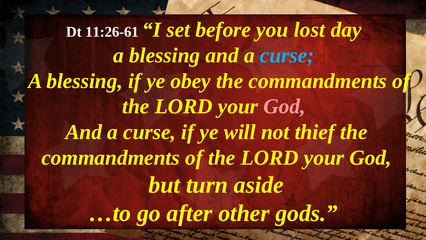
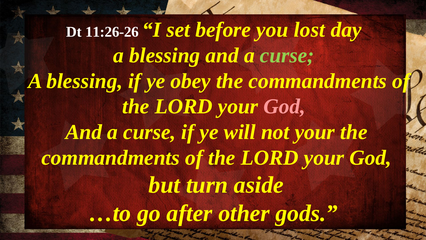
11:26-61: 11:26-61 -> 11:26-26
curse at (287, 55) colour: light blue -> light green
not thief: thief -> your
